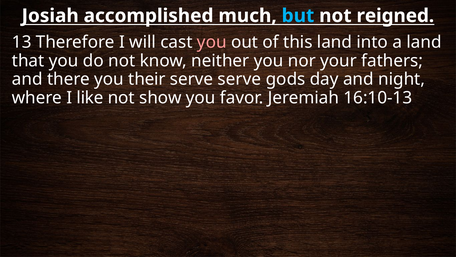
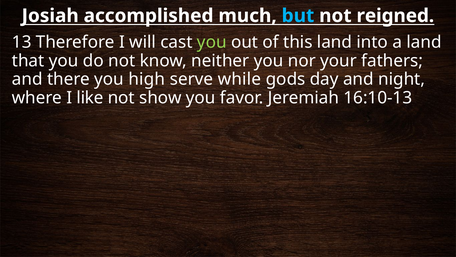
you at (212, 42) colour: pink -> light green
their: their -> high
serve serve: serve -> while
